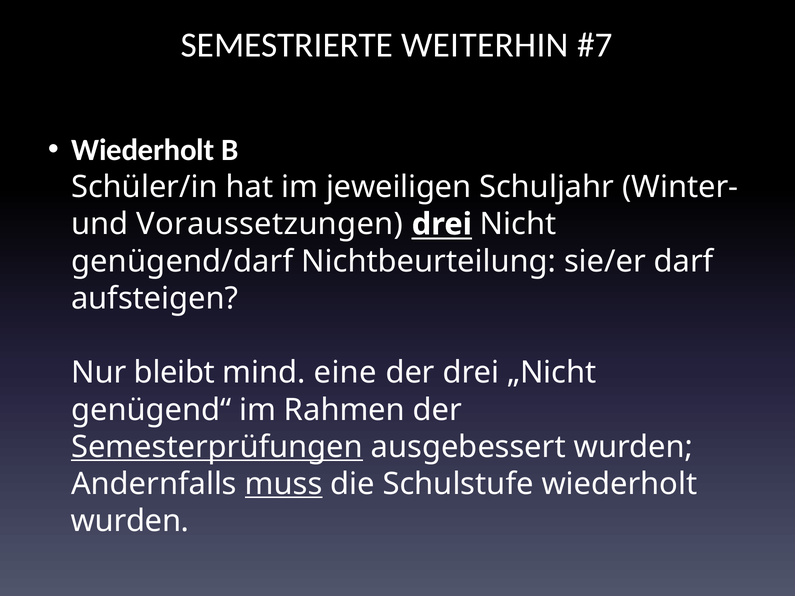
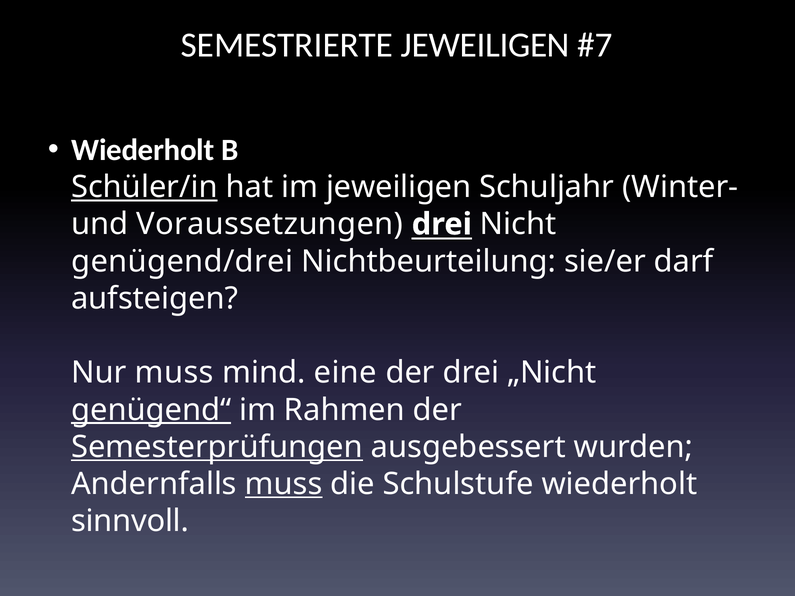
SEMESTRIERTE WEITERHIN: WEITERHIN -> JEWEILIGEN
Schüler/in underline: none -> present
genügend/darf: genügend/darf -> genügend/drei
Nur bleibt: bleibt -> muss
genügend“ underline: none -> present
wurden at (130, 521): wurden -> sinnvoll
